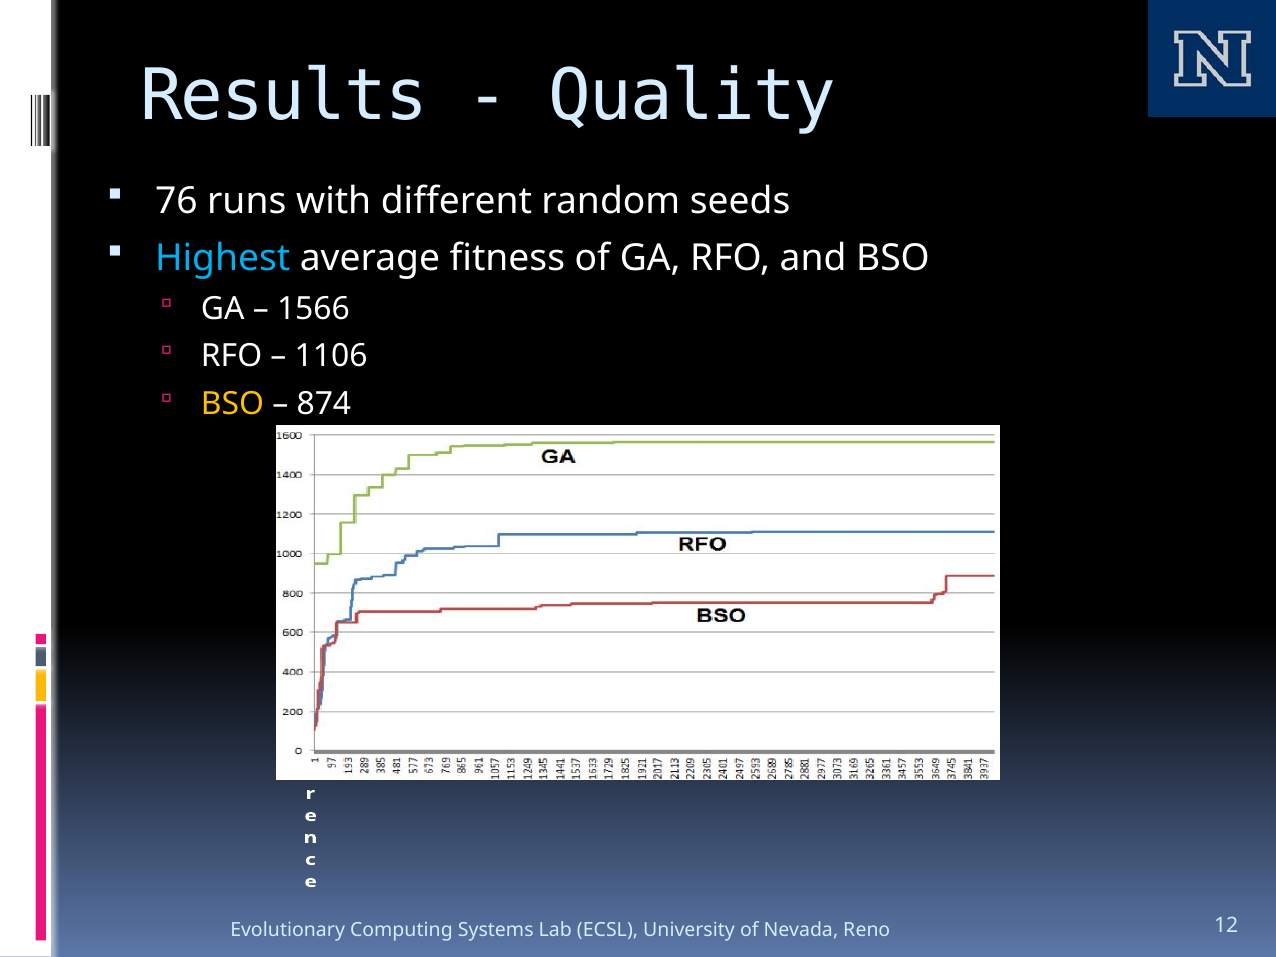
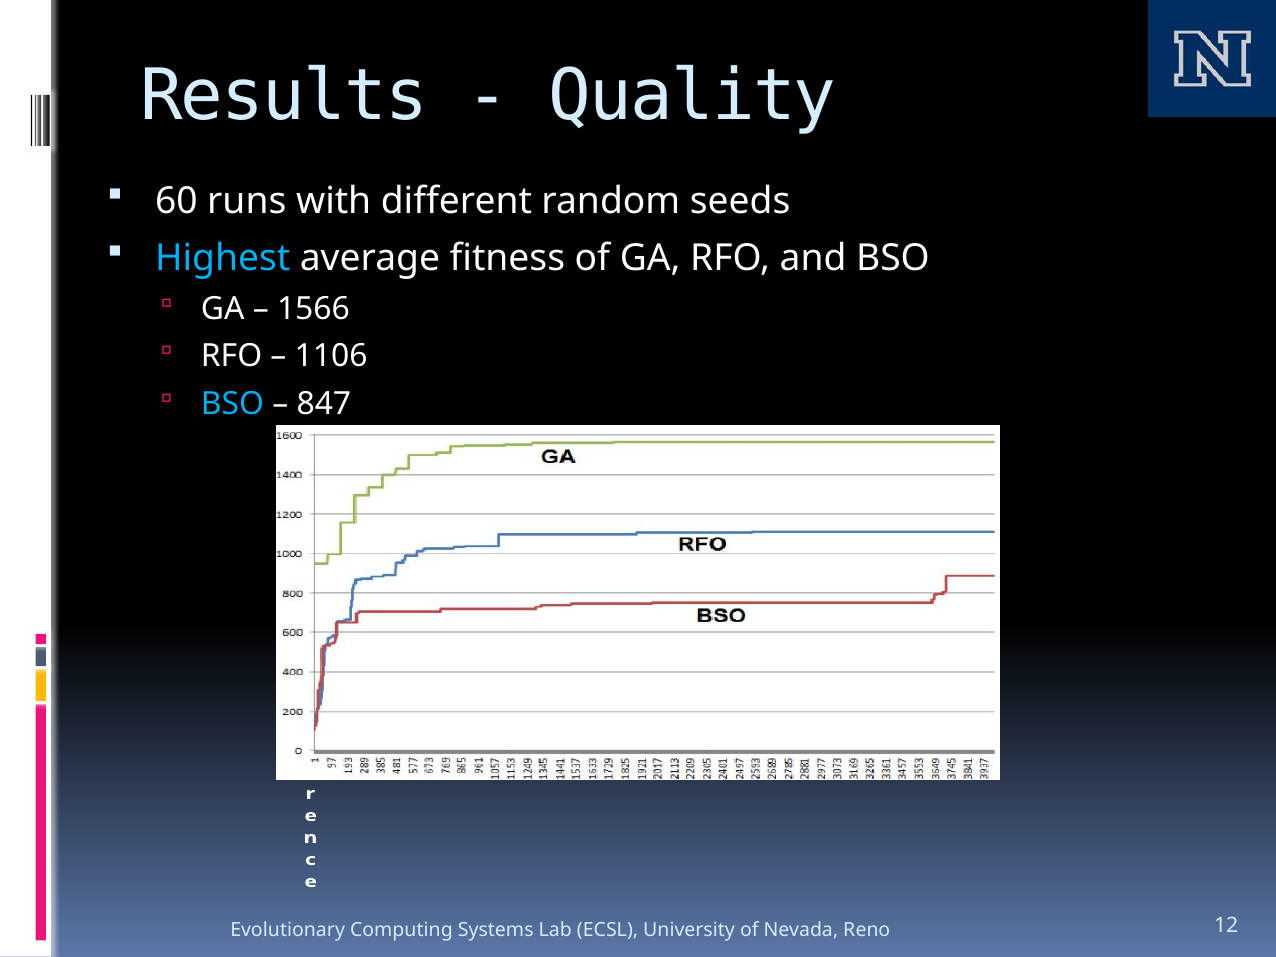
76: 76 -> 60
BSO at (232, 404) colour: yellow -> light blue
874: 874 -> 847
